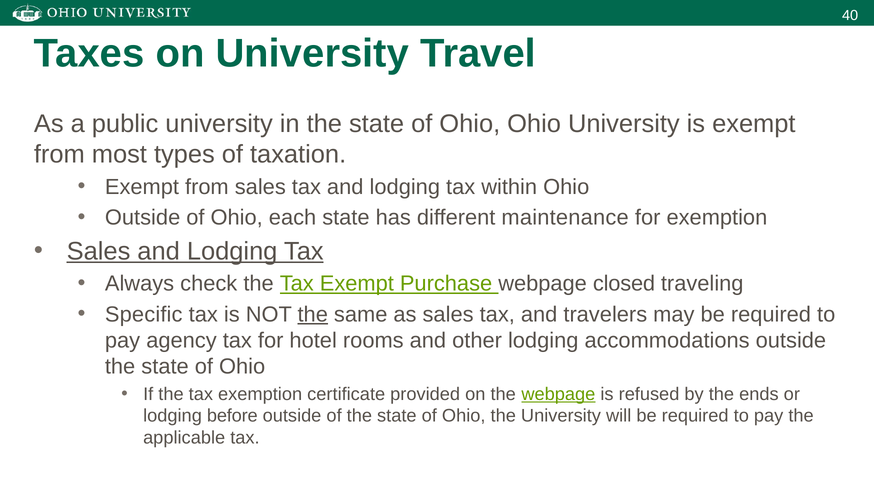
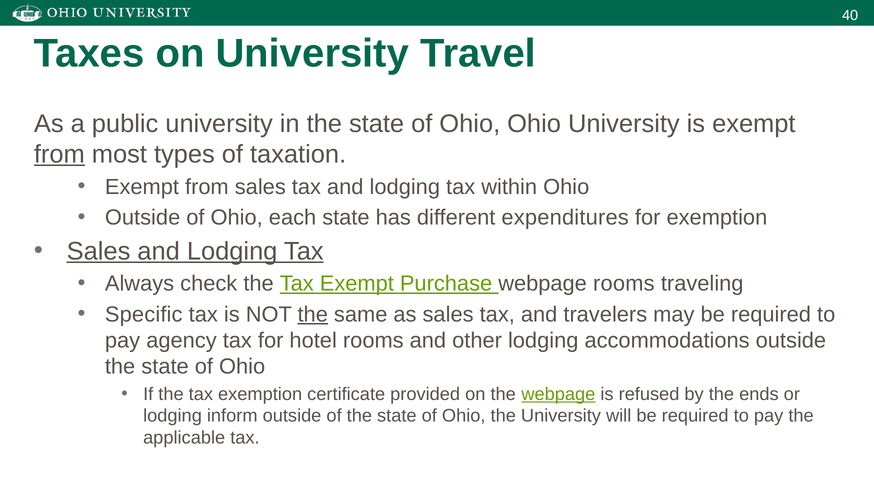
from at (59, 155) underline: none -> present
maintenance: maintenance -> expenditures
webpage closed: closed -> rooms
before: before -> inform
